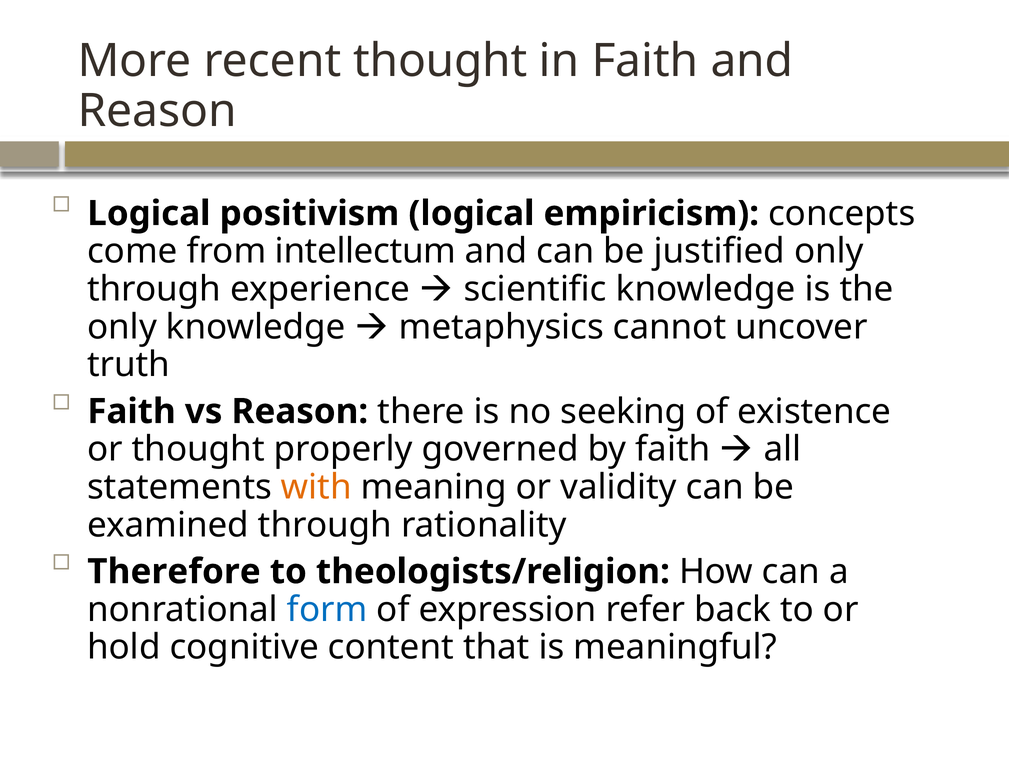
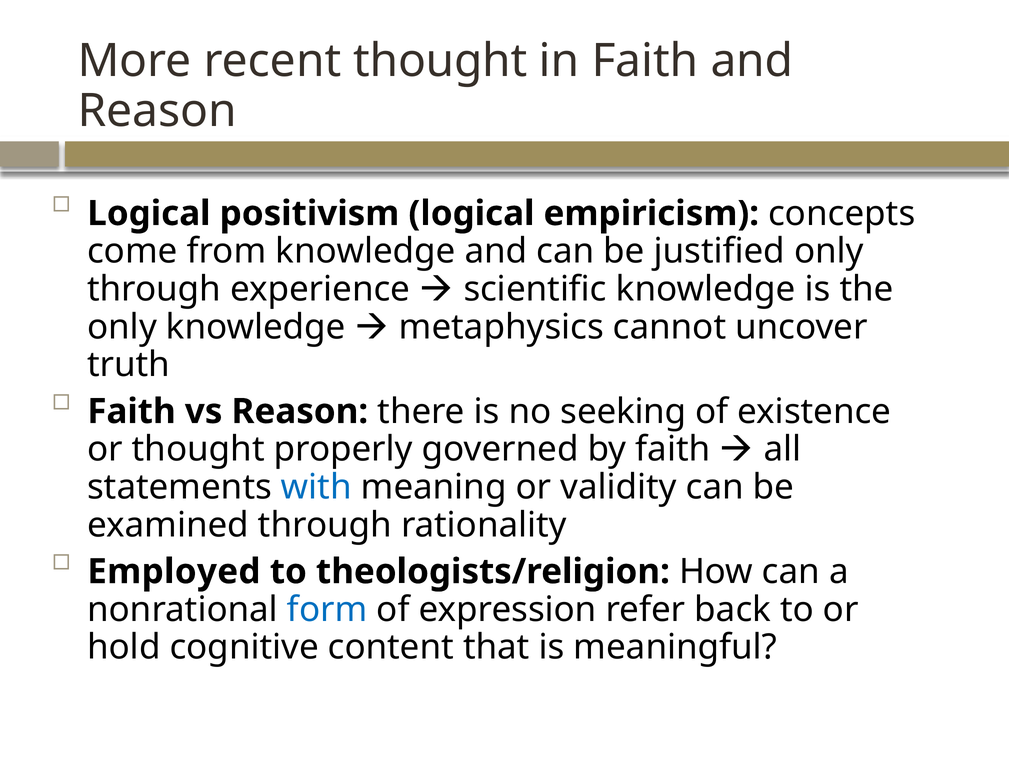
from intellectum: intellectum -> knowledge
with colour: orange -> blue
Therefore: Therefore -> Employed
